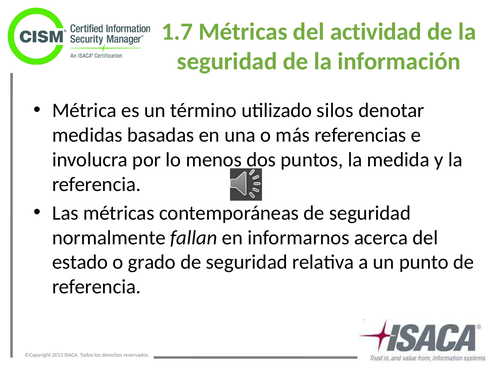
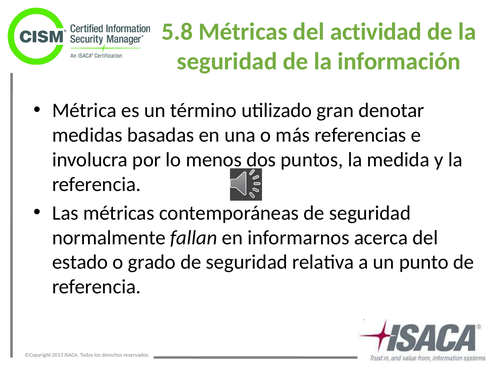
1.7: 1.7 -> 5.8
silos: silos -> gran
